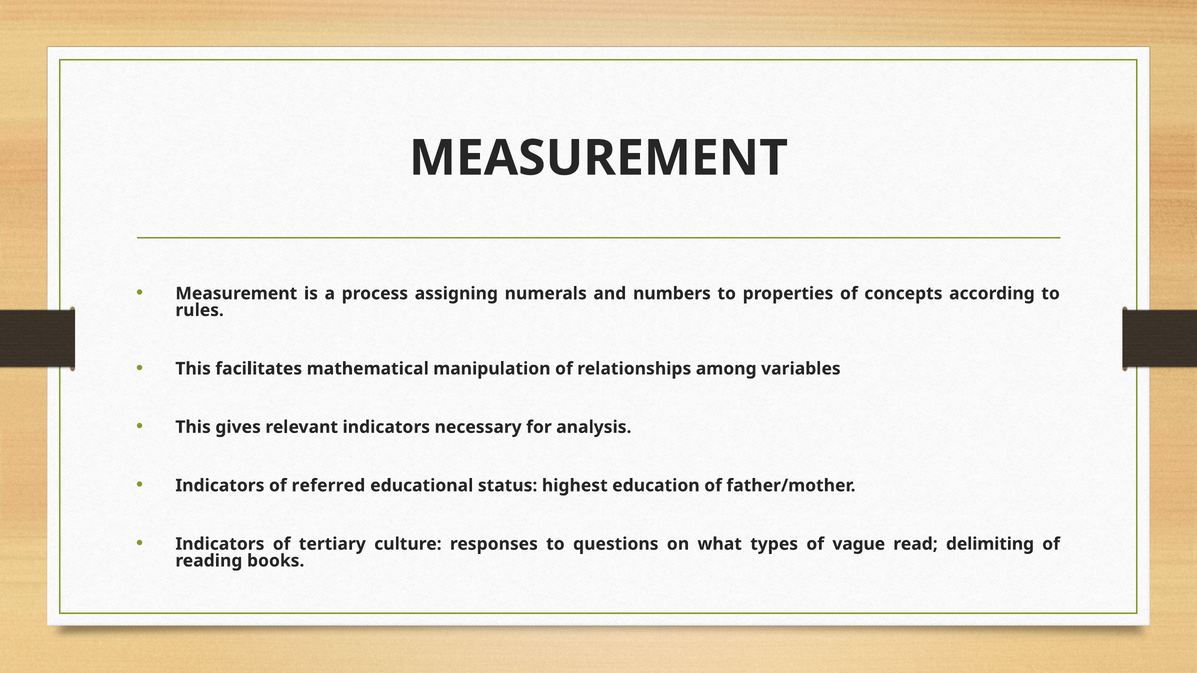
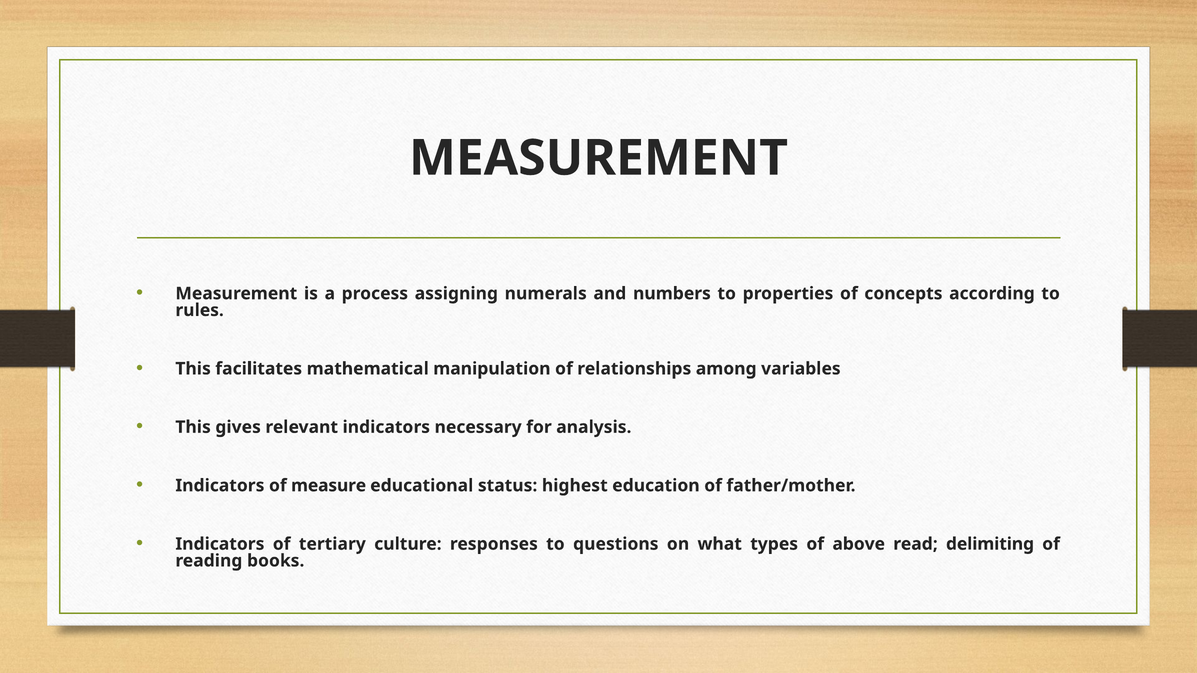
referred: referred -> measure
vague: vague -> above
